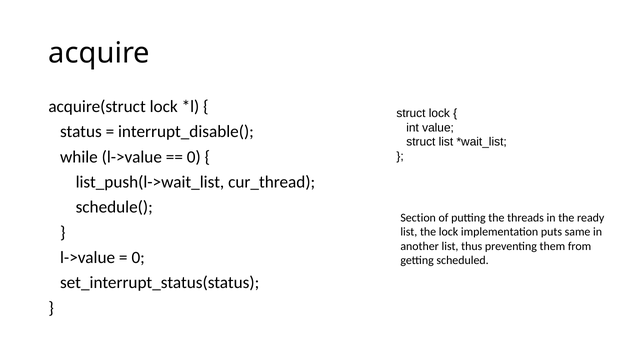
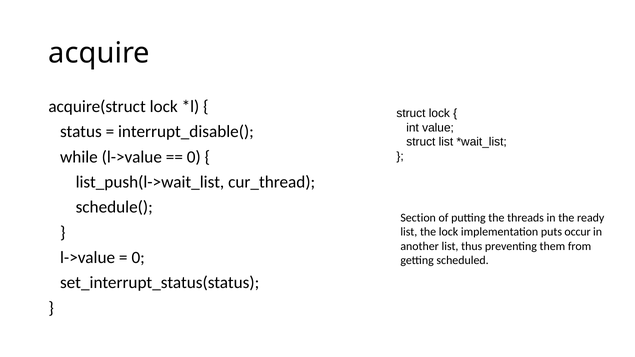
same: same -> occur
